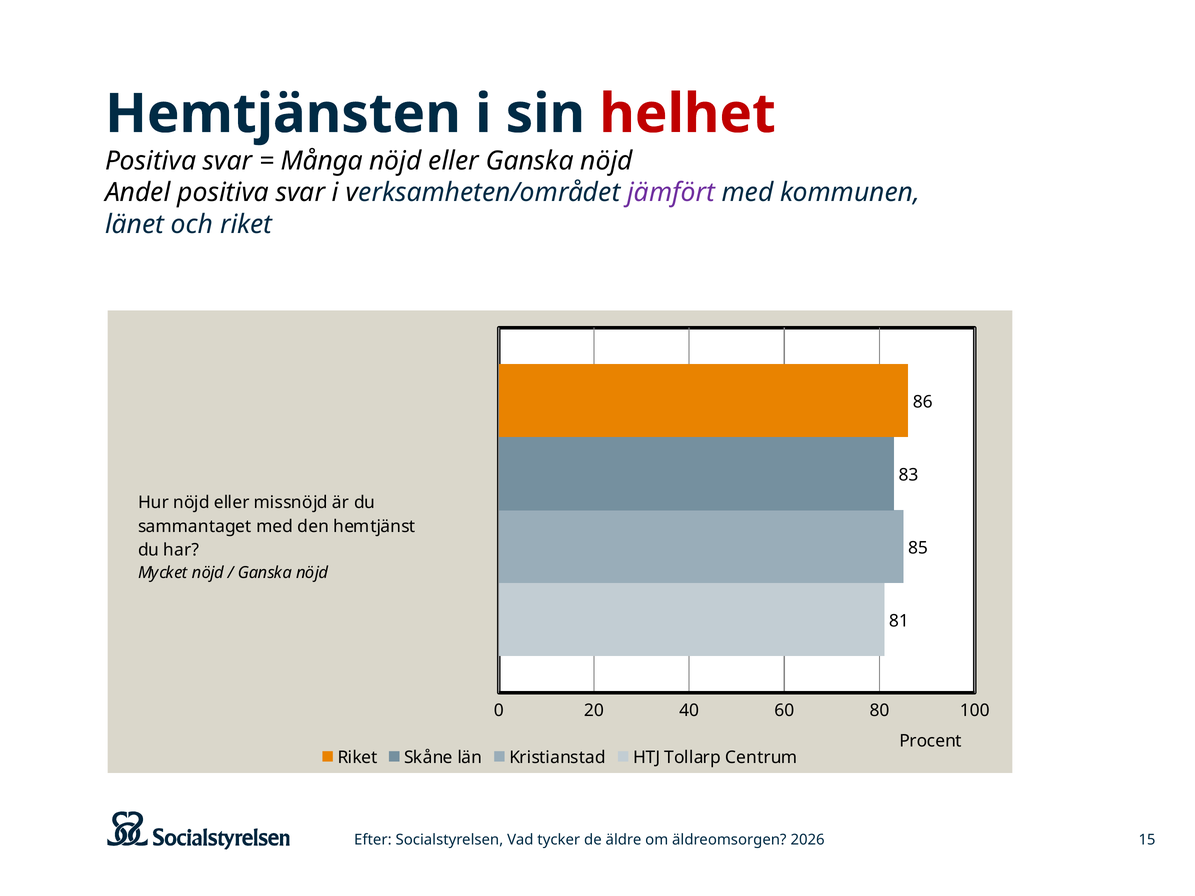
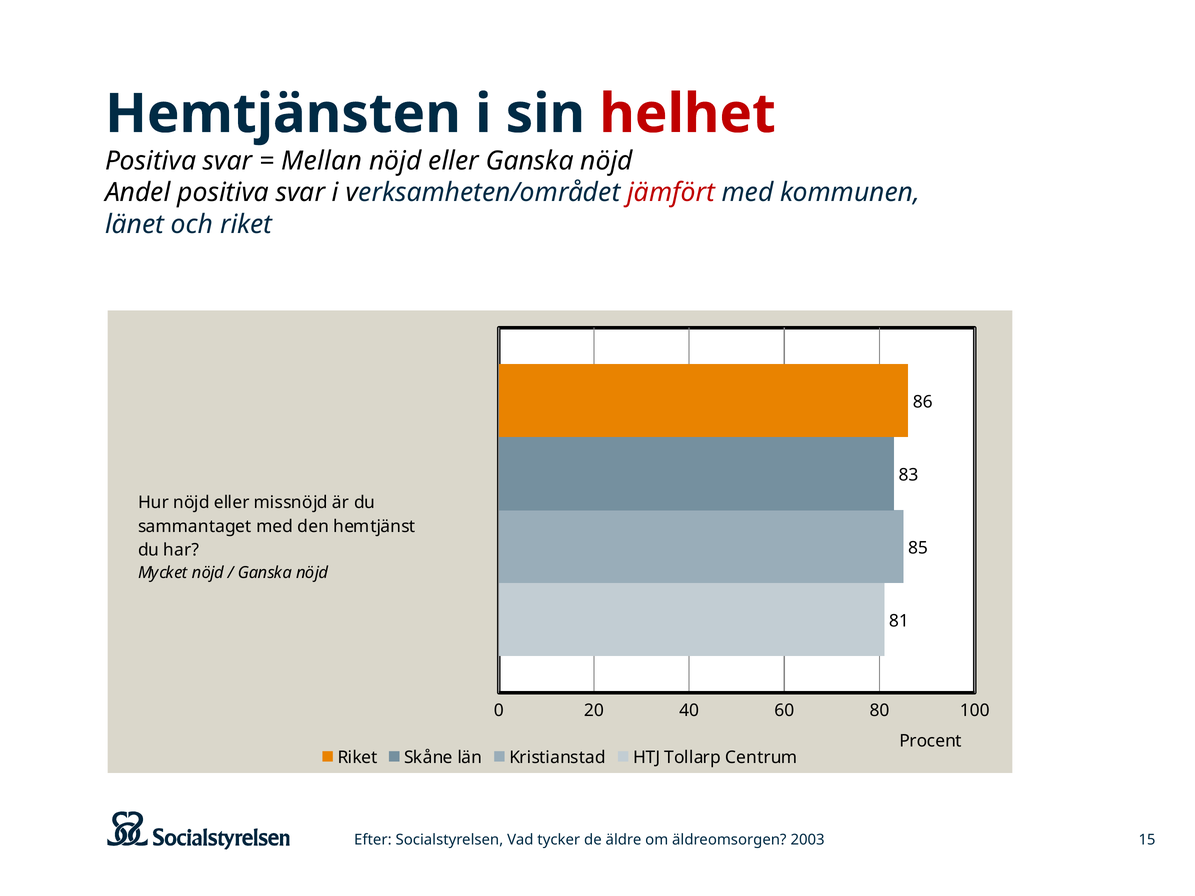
Många: Många -> Mellan
jämfört colour: purple -> red
2026: 2026 -> 2003
